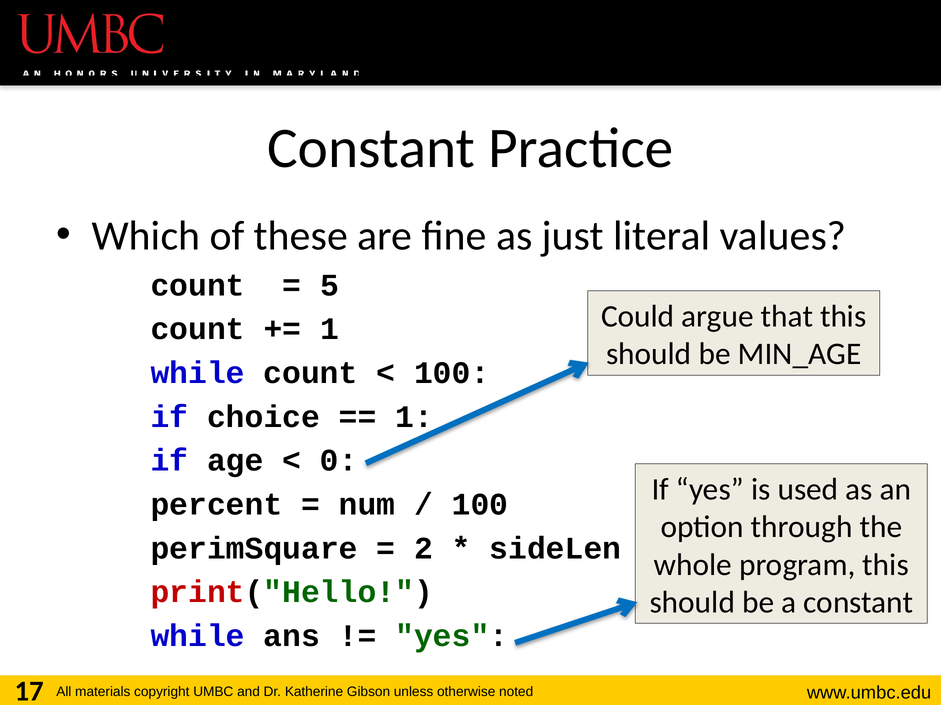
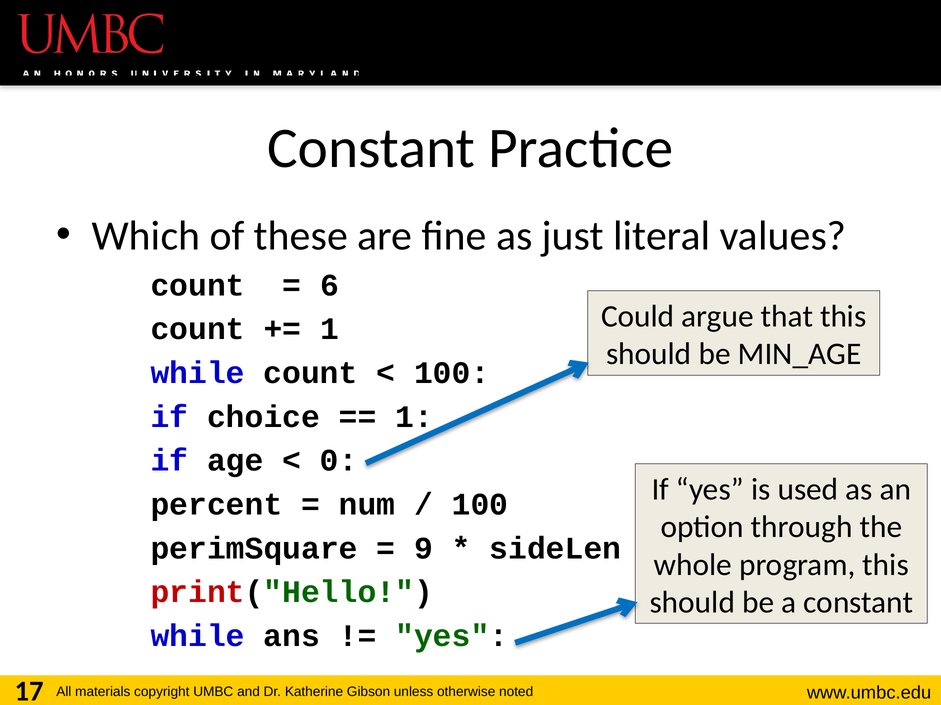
5: 5 -> 6
2: 2 -> 9
